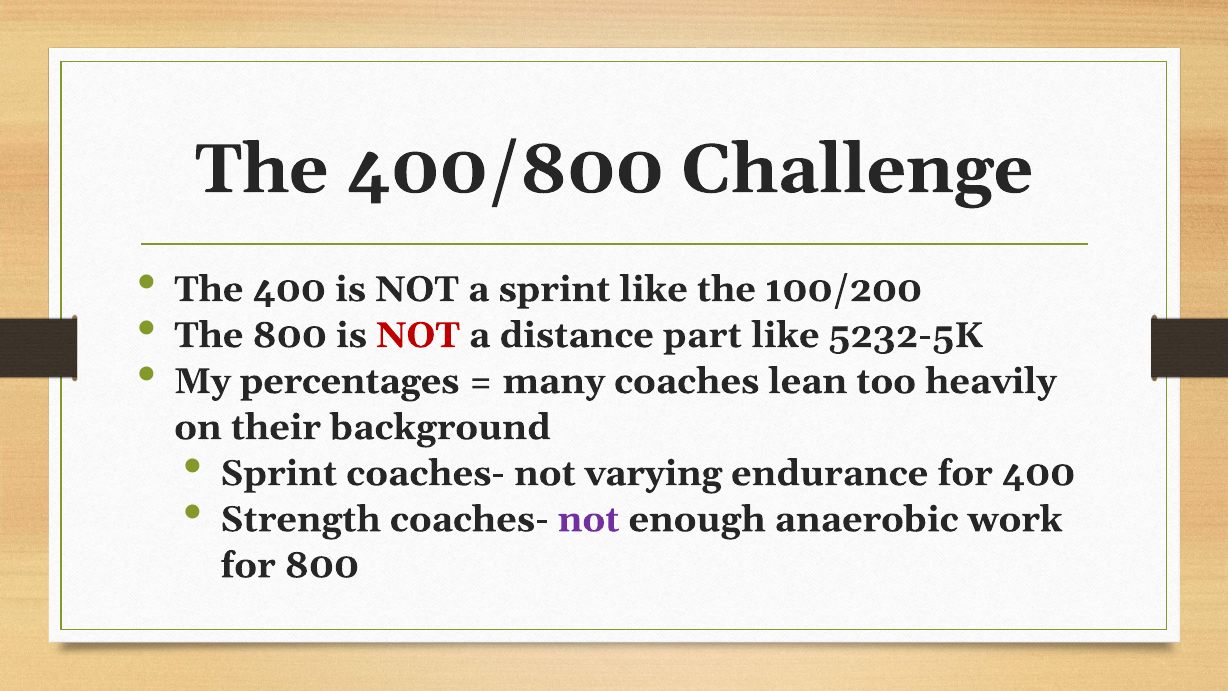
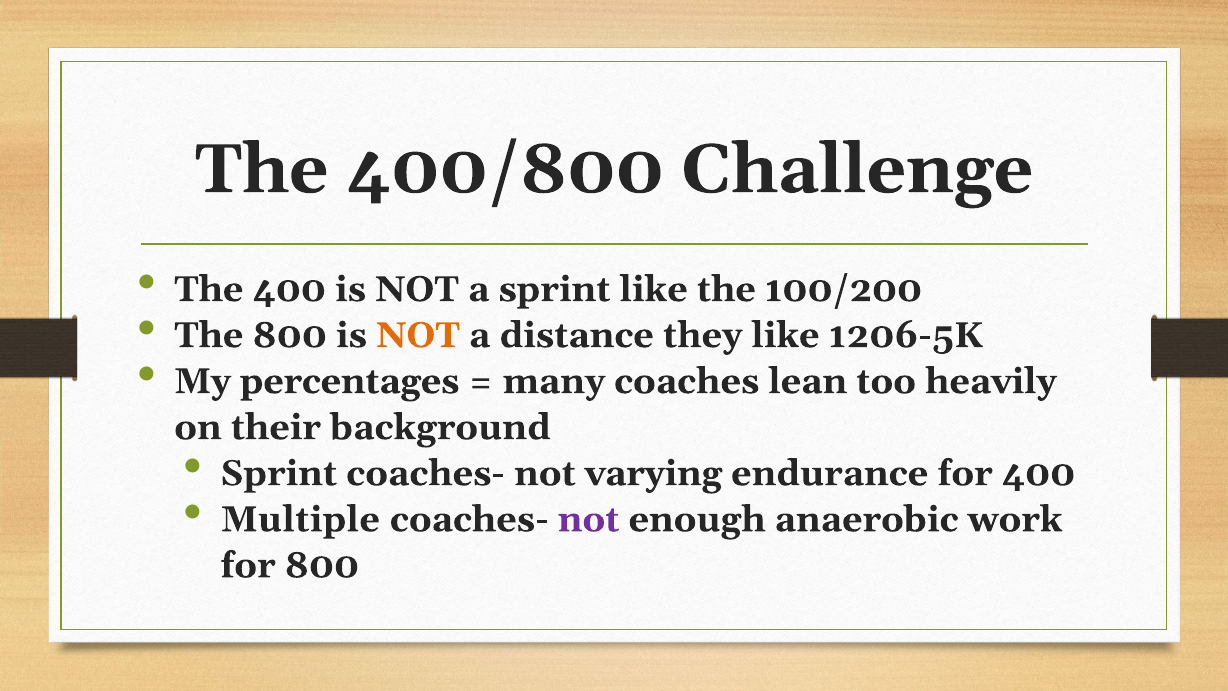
NOT at (418, 335) colour: red -> orange
part: part -> they
5232-5K: 5232-5K -> 1206-5K
Strength: Strength -> Multiple
